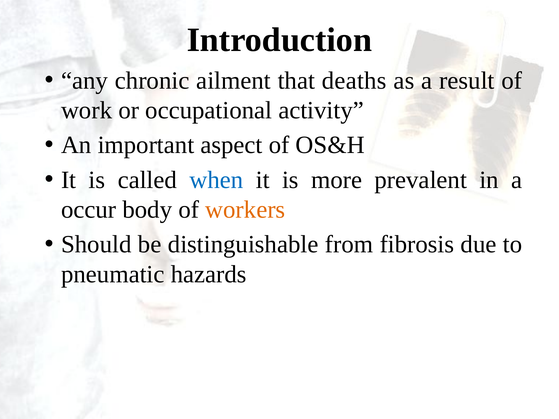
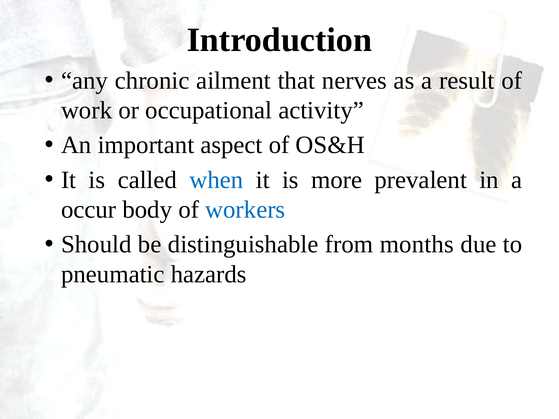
deaths: deaths -> nerves
workers colour: orange -> blue
fibrosis: fibrosis -> months
